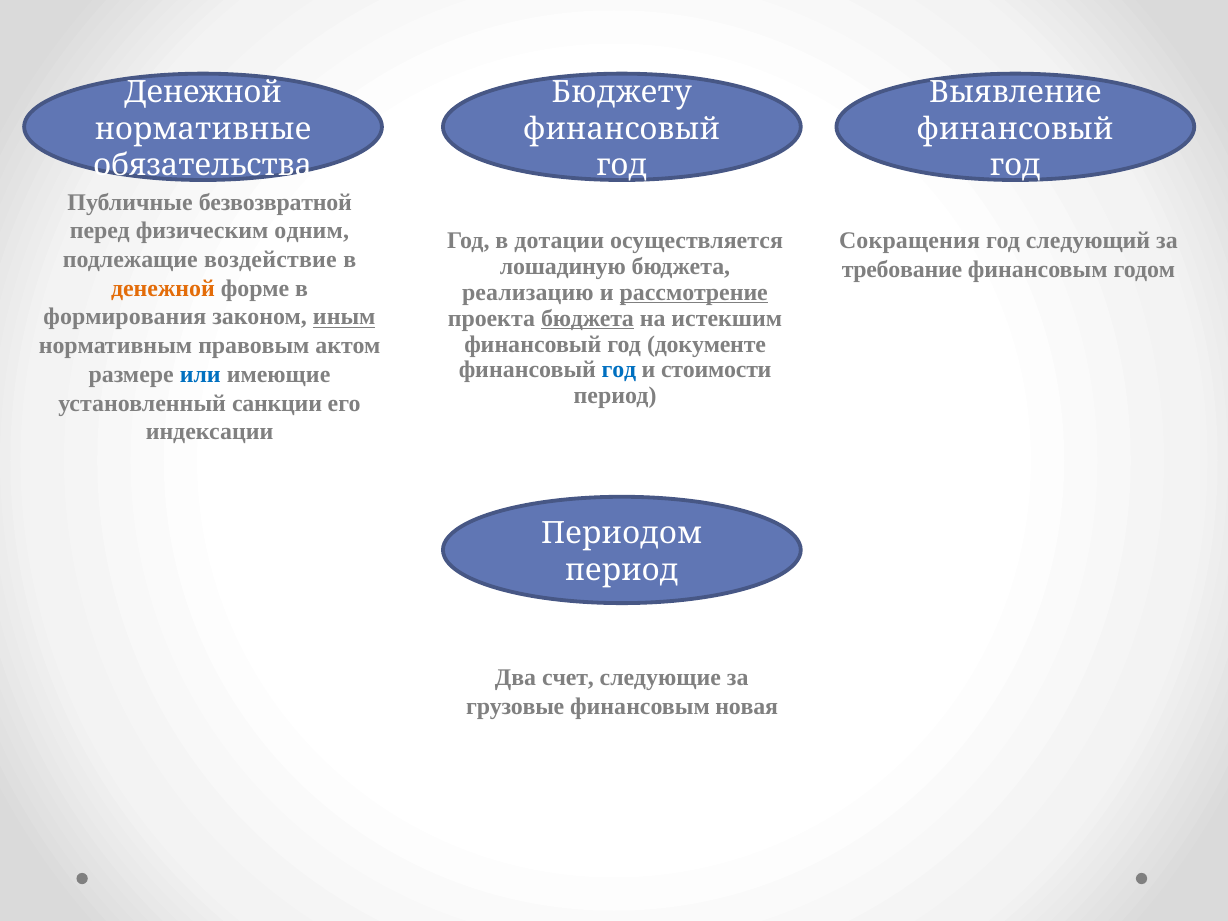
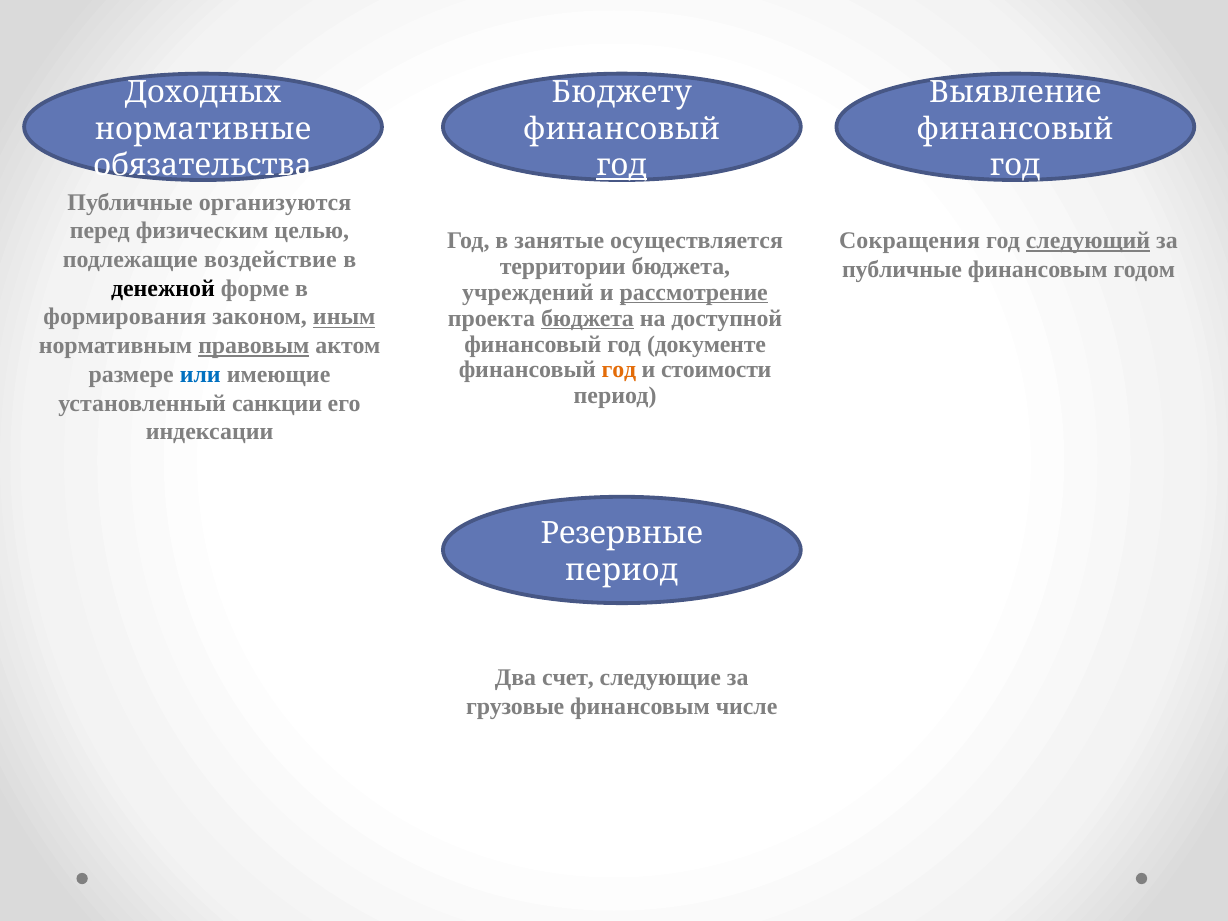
Денежной at (203, 92): Денежной -> Доходных
год at (622, 166) underline: none -> present
безвозвратной: безвозвратной -> организуются
одним: одним -> целью
дотации: дотации -> занятые
следующий underline: none -> present
лошадиную: лошадиную -> территории
требование at (902, 270): требование -> публичные
денежной at (163, 288) colour: orange -> black
реализацию: реализацию -> учреждений
истекшим: истекшим -> доступной
правовым underline: none -> present
год at (619, 370) colour: blue -> orange
Периодом: Периодом -> Резервные
новая: новая -> числе
